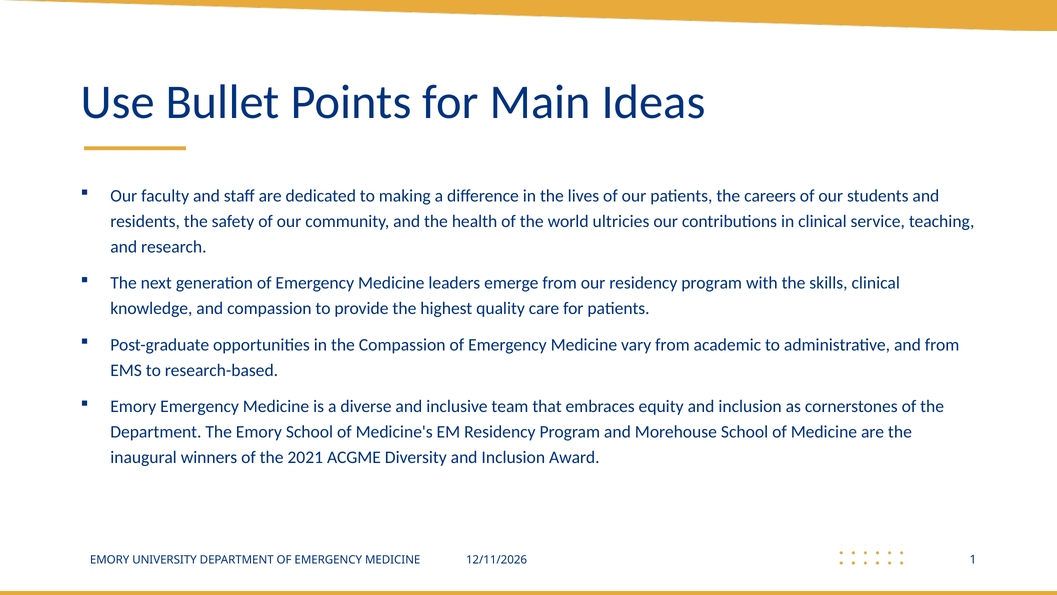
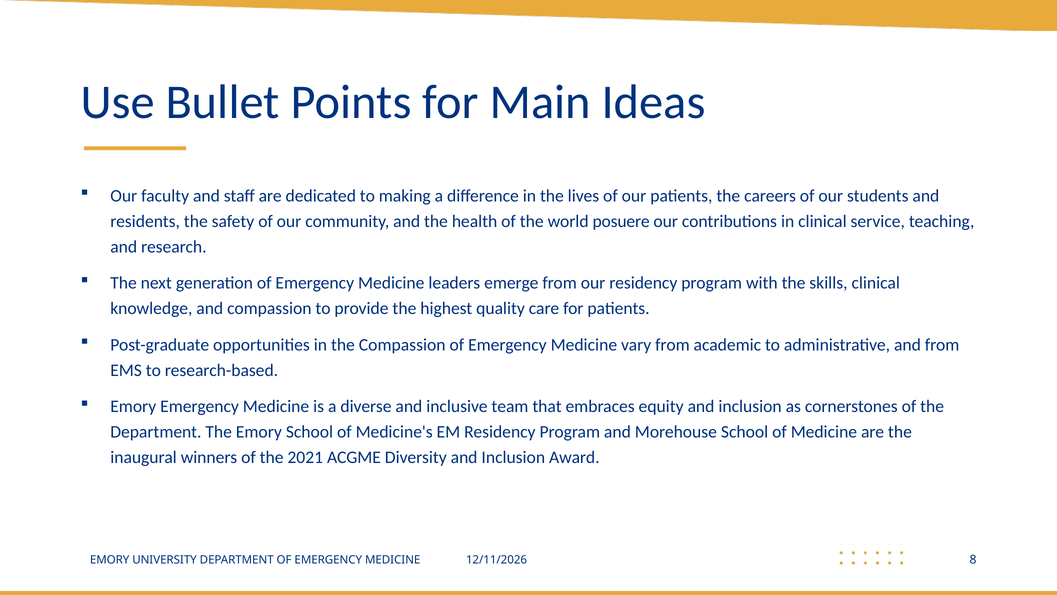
ultricies: ultricies -> posuere
1: 1 -> 8
